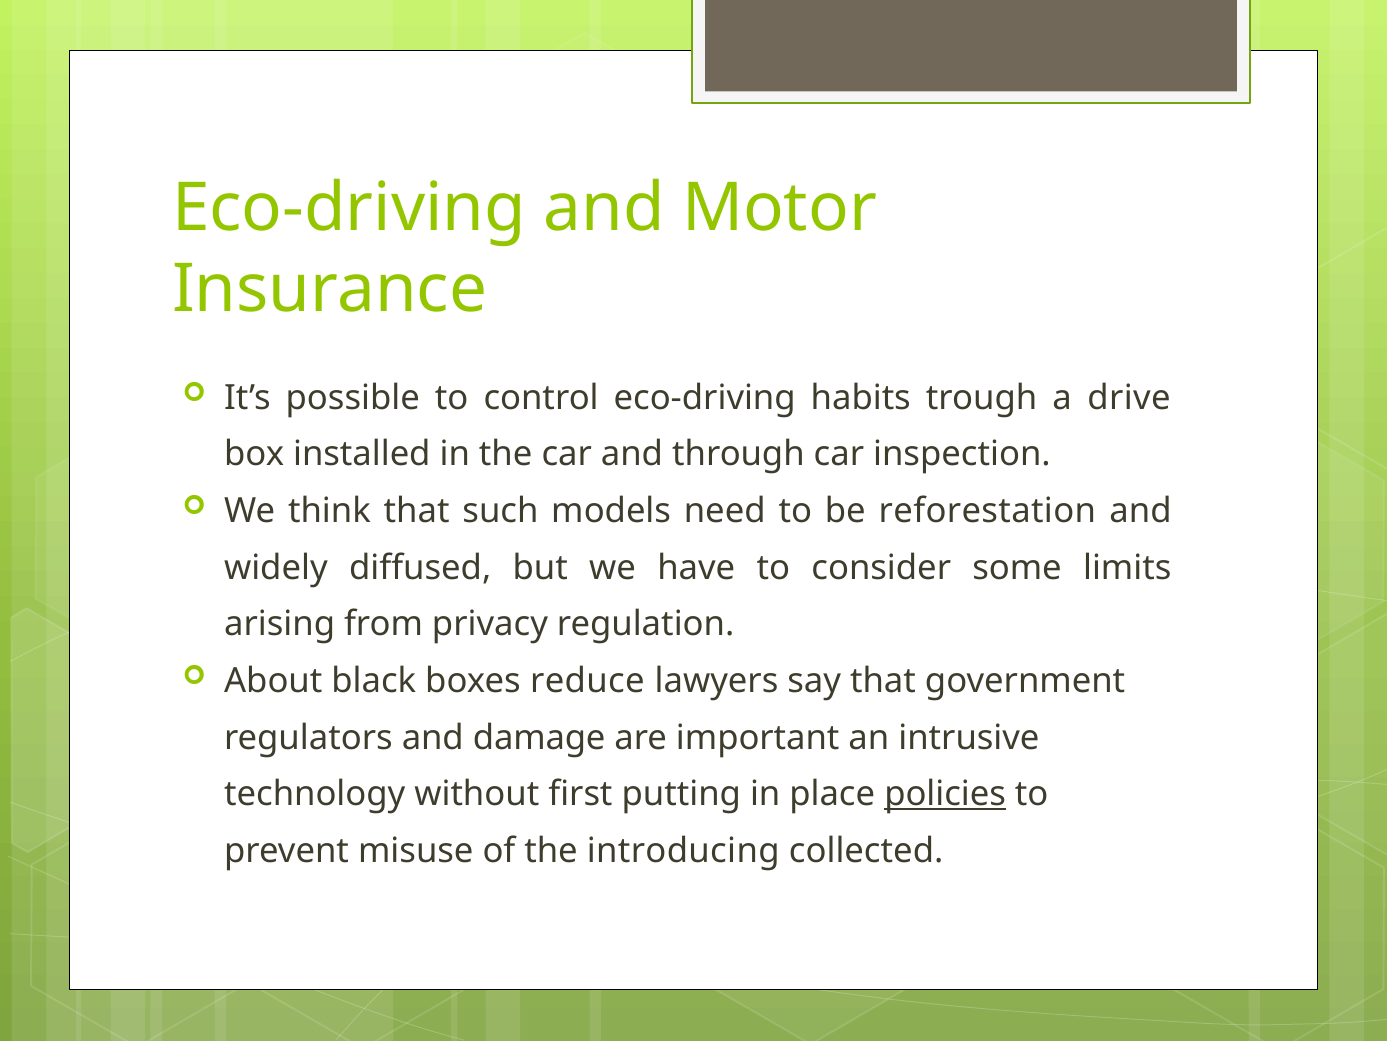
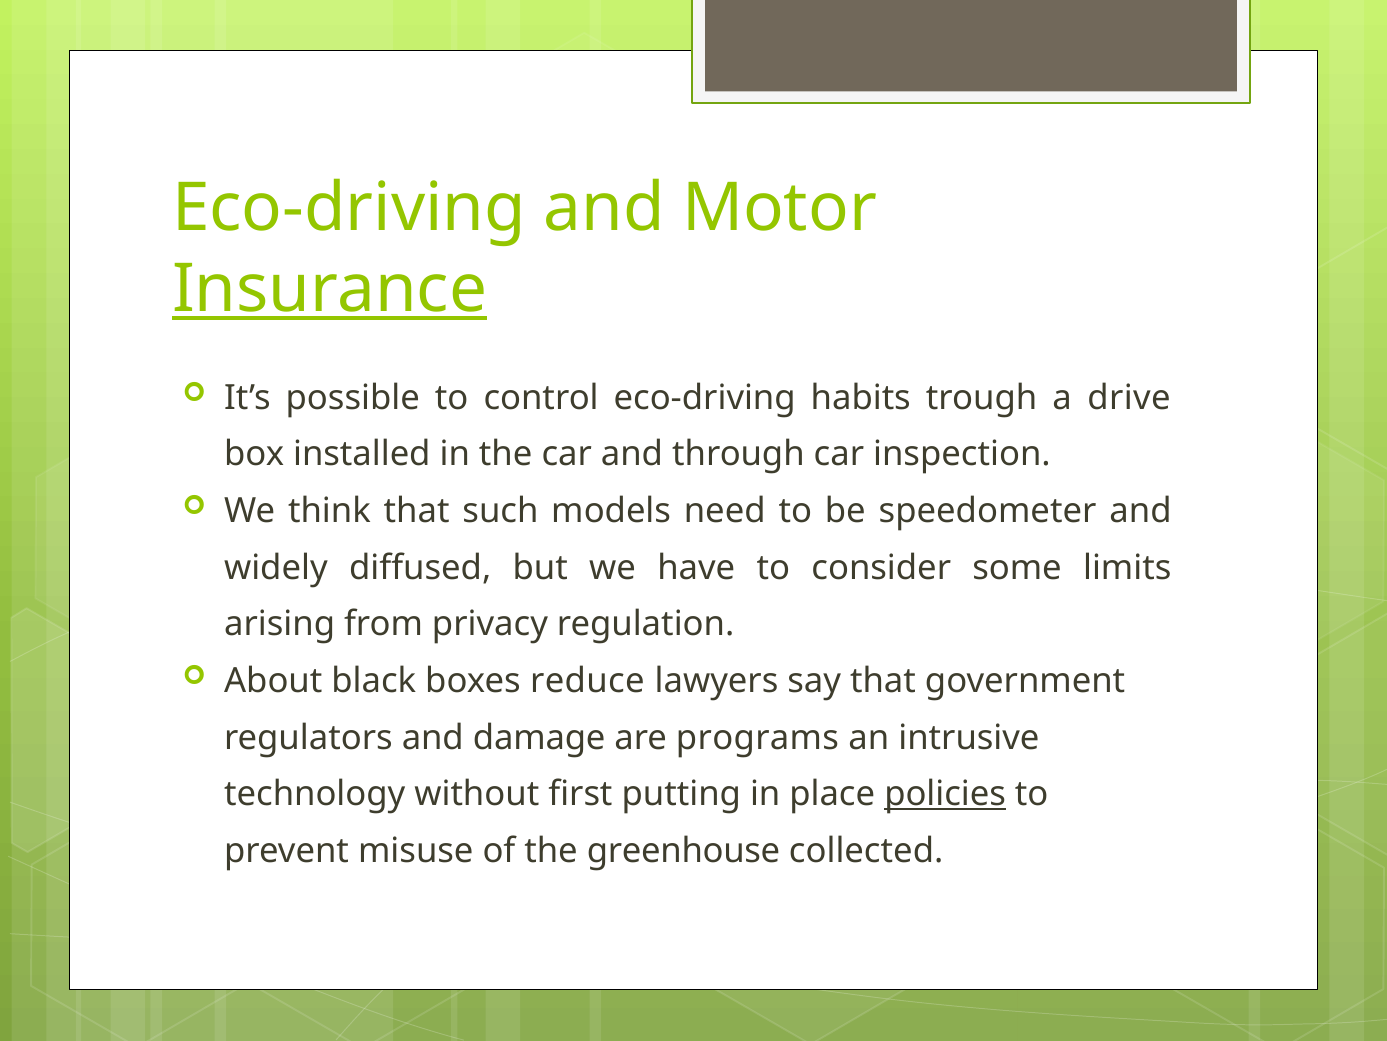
Insurance underline: none -> present
reforestation: reforestation -> speedometer
important: important -> programs
introducing: introducing -> greenhouse
